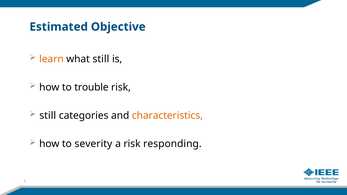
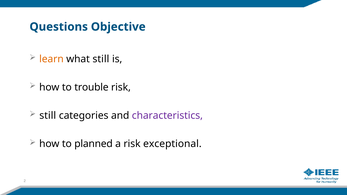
Estimated: Estimated -> Questions
characteristics colour: orange -> purple
severity: severity -> planned
responding: responding -> exceptional
